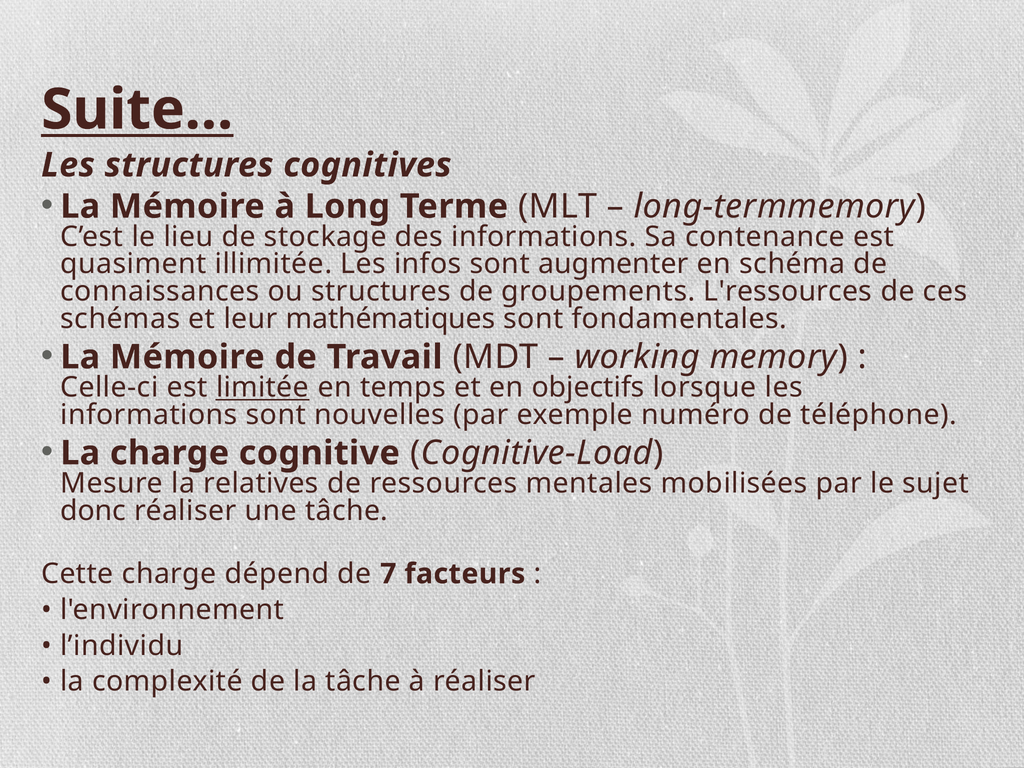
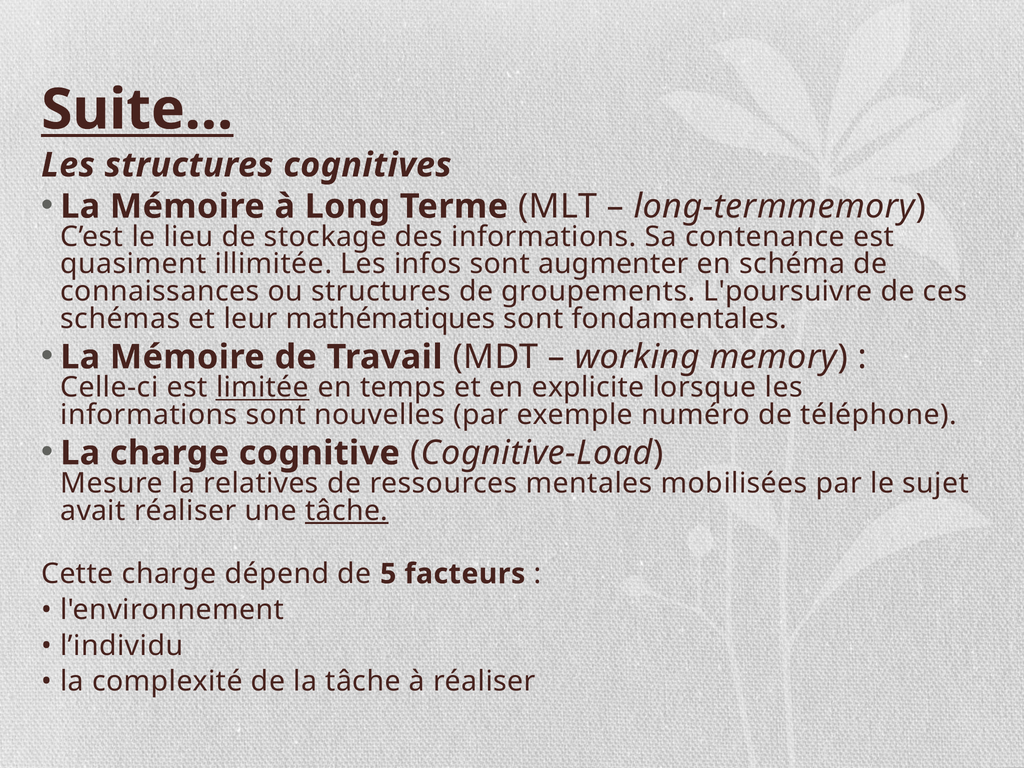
L'ressources: L'ressources -> L'poursuivre
objectifs: objectifs -> explicite
donc: donc -> avait
tâche at (347, 511) underline: none -> present
7: 7 -> 5
